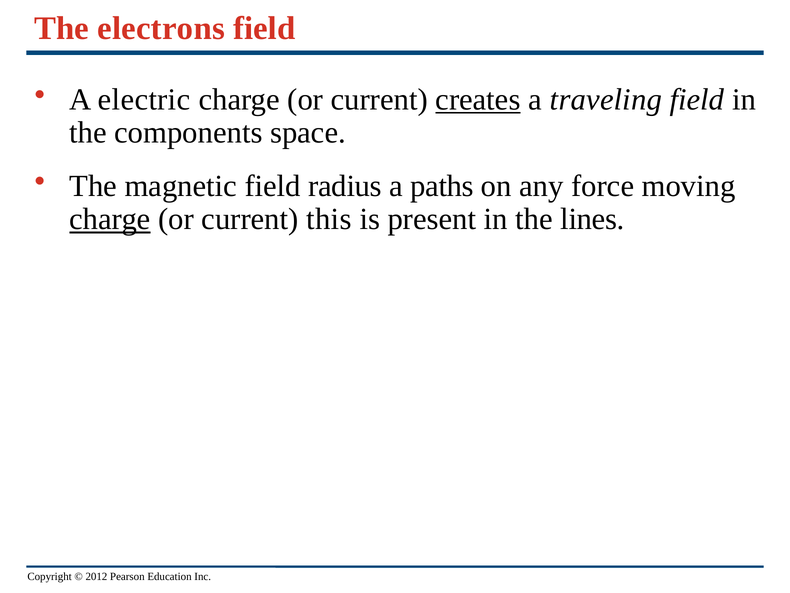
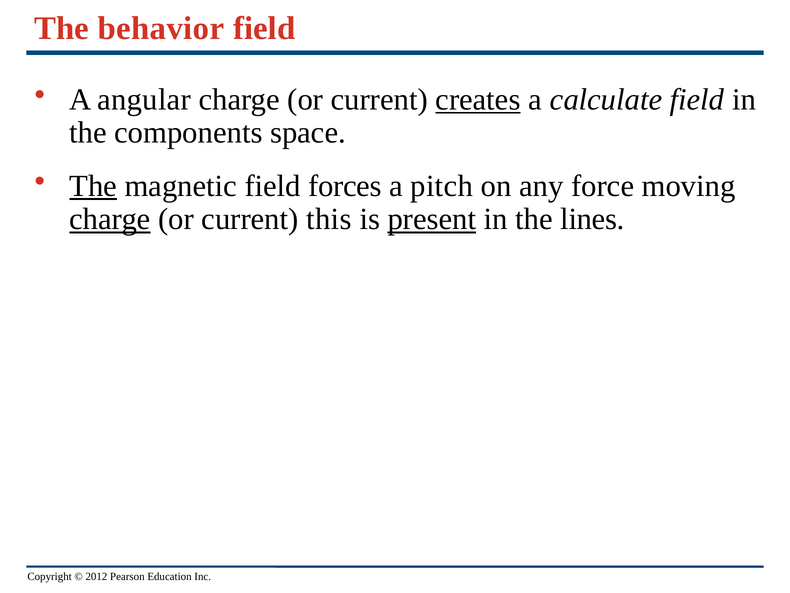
electrons: electrons -> behavior
electric: electric -> angular
traveling: traveling -> calculate
The at (93, 186) underline: none -> present
radius: radius -> forces
paths: paths -> pitch
present underline: none -> present
